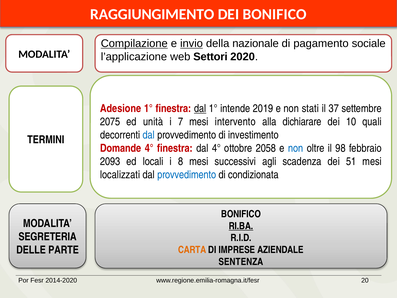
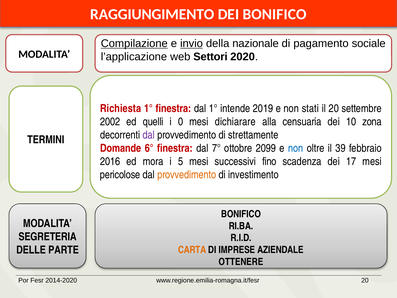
Adesione: Adesione -> Richiesta
dal at (200, 108) underline: present -> none
il 37: 37 -> 20
2075: 2075 -> 2002
unità: unità -> quelli
7: 7 -> 0
intervento: intervento -> dichiarare
dichiarare: dichiarare -> censuaria
quali: quali -> zona
dal at (149, 135) colour: blue -> purple
investimento: investimento -> strettamente
Domande 4°: 4° -> 6°
dal 4°: 4° -> 7°
2058: 2058 -> 2099
98: 98 -> 39
2093: 2093 -> 2016
locali: locali -> mora
8: 8 -> 5
agli: agli -> fino
51: 51 -> 17
localizzati: localizzati -> pericolose
provvedimento at (187, 175) colour: blue -> orange
condizionata: condizionata -> investimento
RI.BA underline: present -> none
SENTENZA: SENTENZA -> OTTENERE
